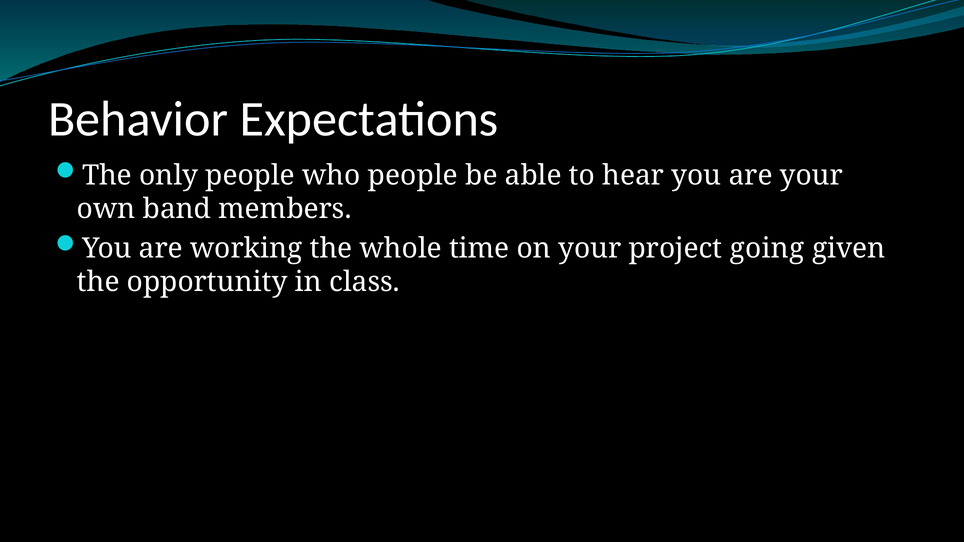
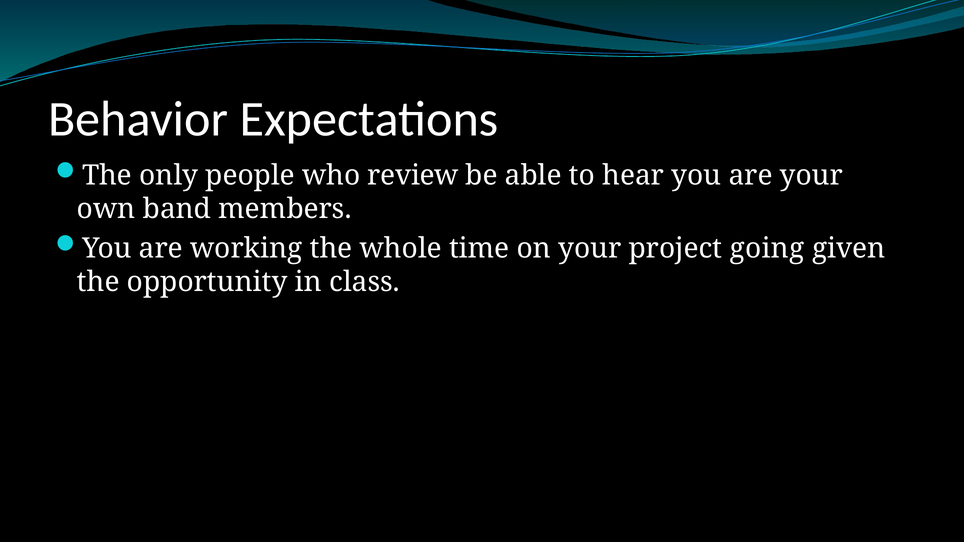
who people: people -> review
